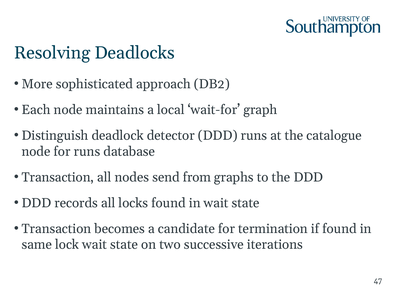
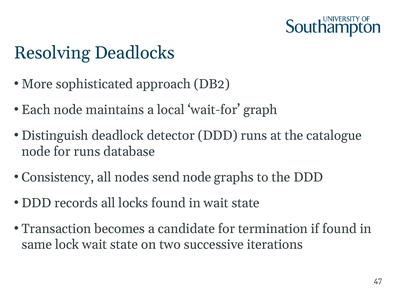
Transaction at (58, 177): Transaction -> Consistency
send from: from -> node
